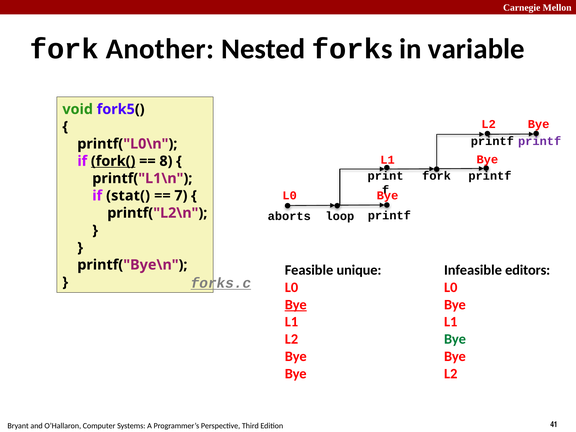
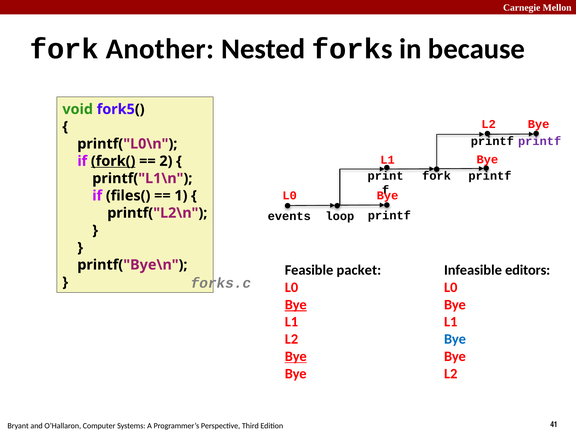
variable: variable -> because
8: 8 -> 2
stat(: stat( -> files(
7: 7 -> 1
aborts: aborts -> events
unique: unique -> packet
forks.c underline: present -> none
Bye at (455, 339) colour: green -> blue
Bye at (296, 356) underline: none -> present
